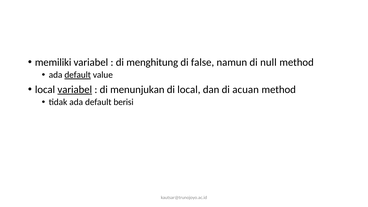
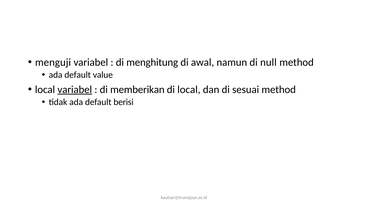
memiliki: memiliki -> menguji
false: false -> awal
default at (78, 75) underline: present -> none
menunjukan: menunjukan -> memberikan
acuan: acuan -> sesuai
